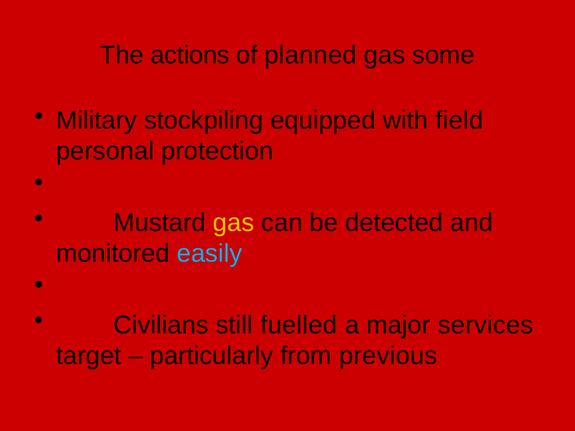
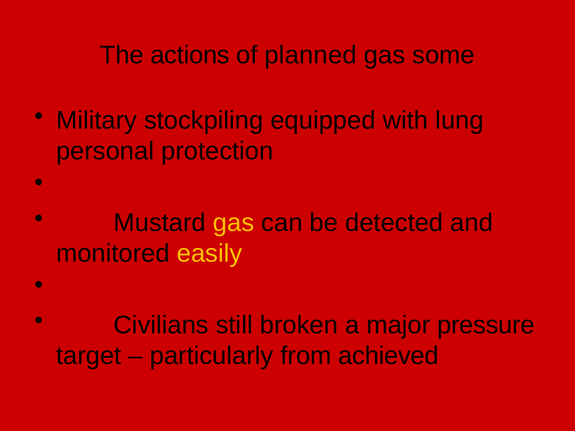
field: field -> lung
easily colour: light blue -> yellow
fuelled: fuelled -> broken
services: services -> pressure
previous: previous -> achieved
